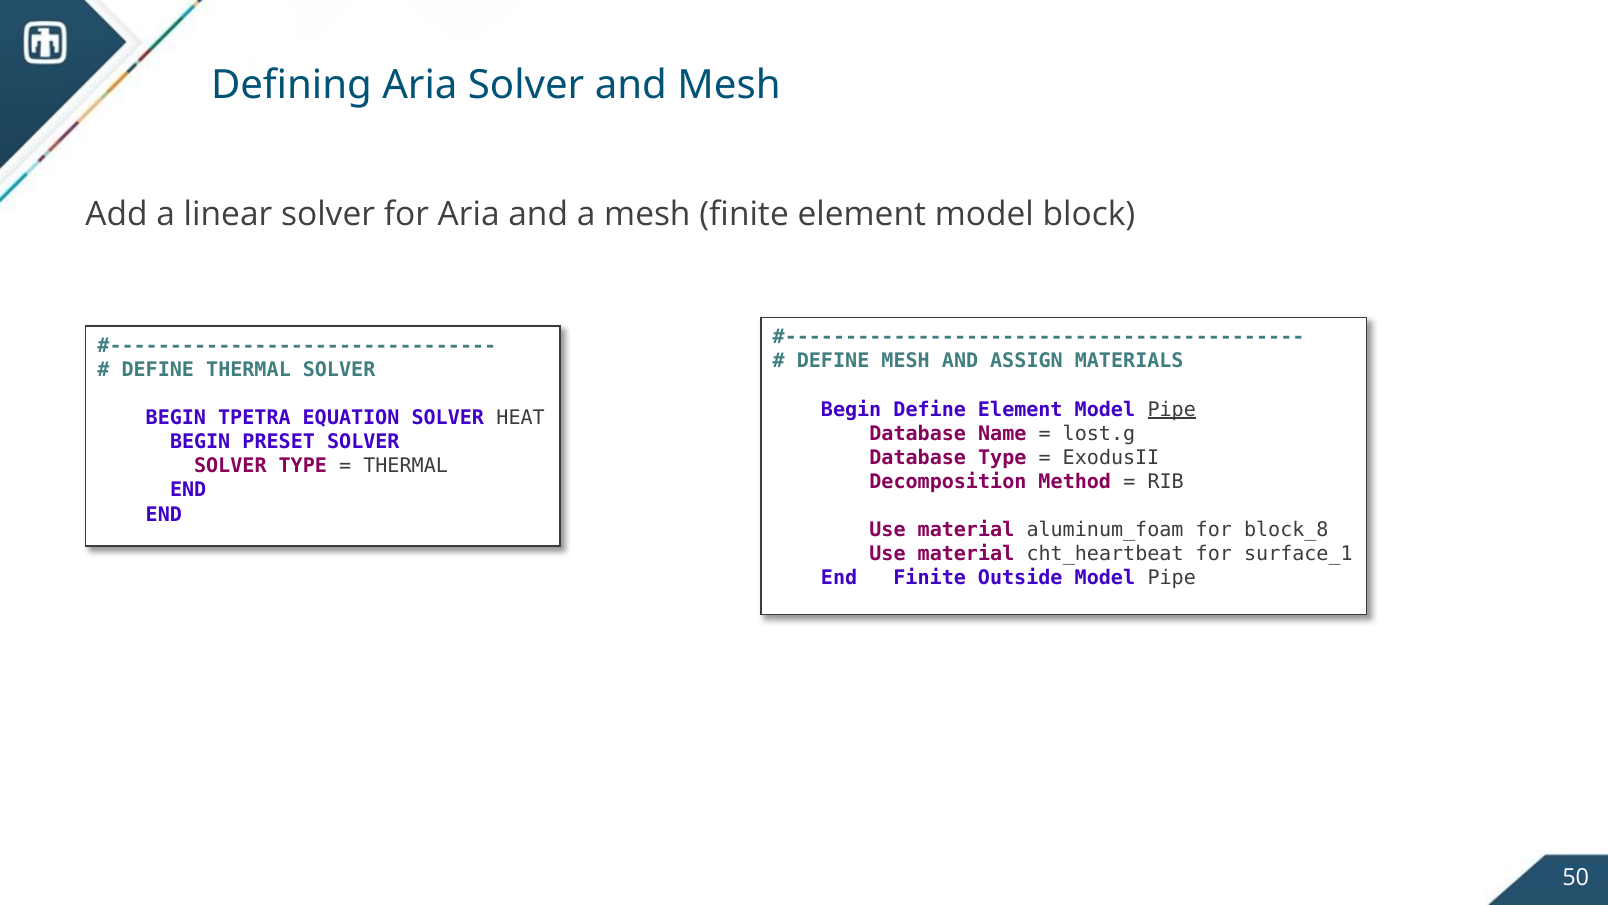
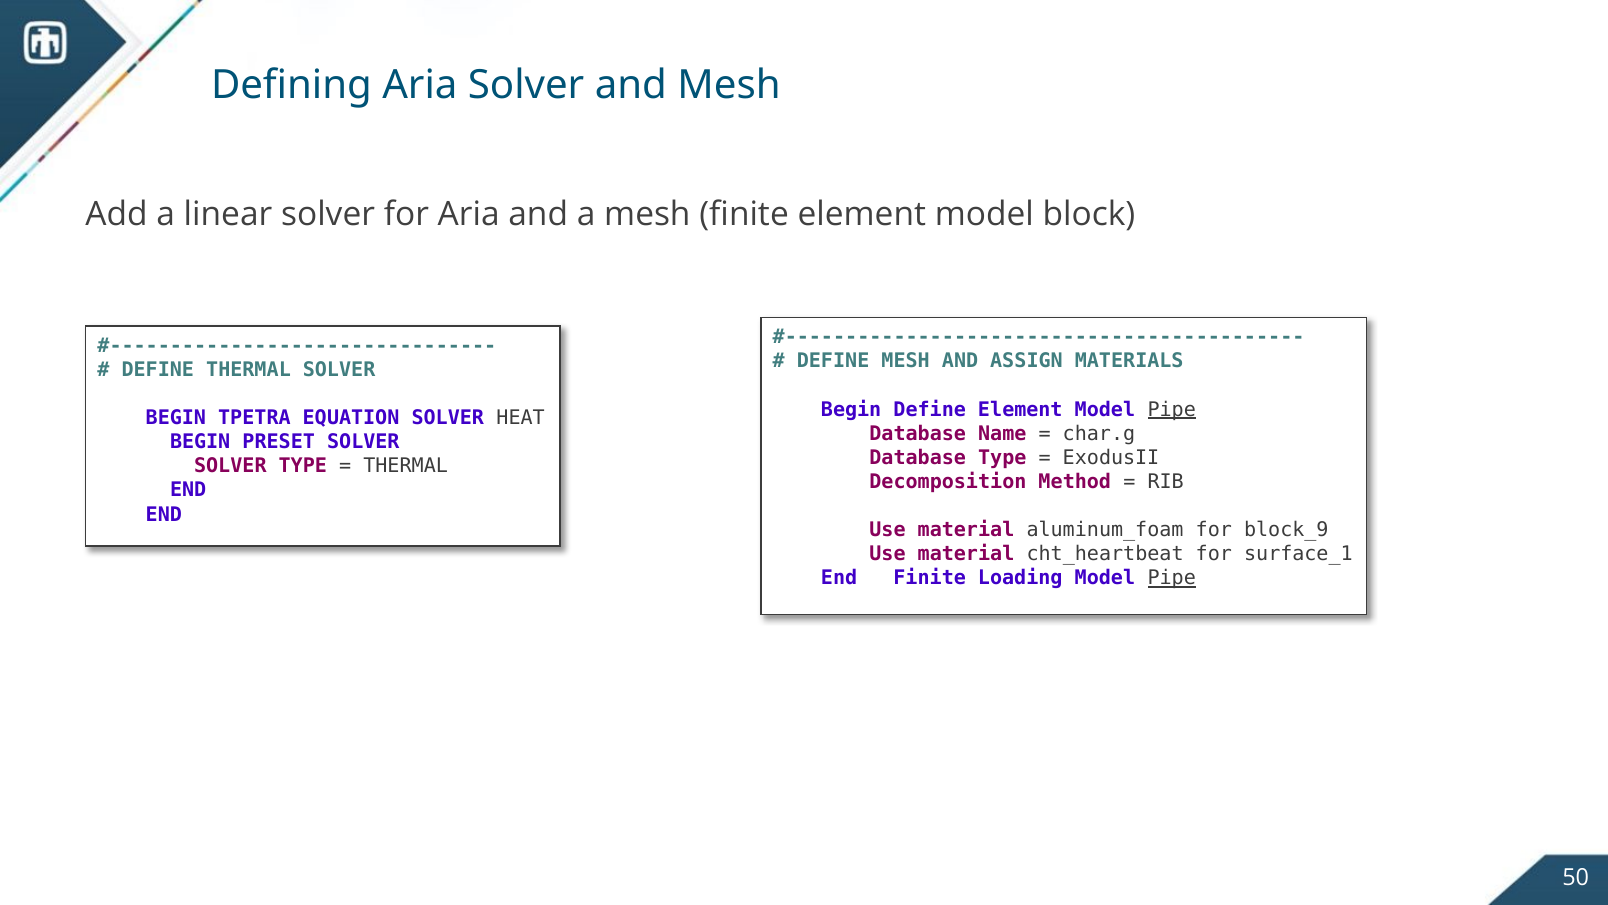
lost.g: lost.g -> char.g
block_8: block_8 -> block_9
Outside: Outside -> Loading
Pipe at (1172, 578) underline: none -> present
